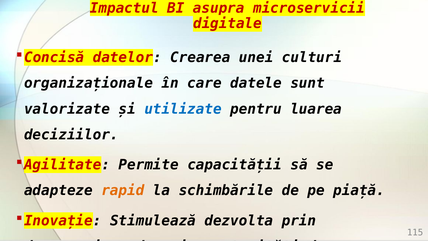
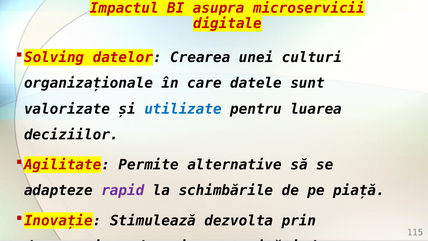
Concisă: Concisă -> Solving
capacității: capacității -> alternative
rapid colour: orange -> purple
